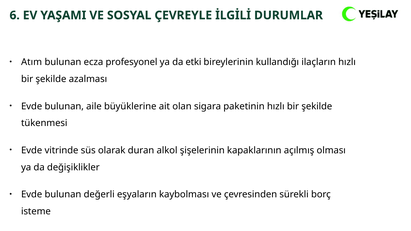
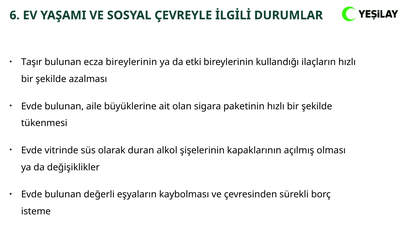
Atım: Atım -> Taşır
ecza profesyonel: profesyonel -> bireylerinin
